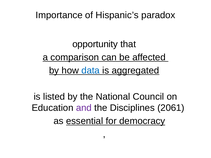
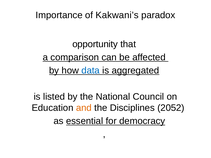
Hispanic’s: Hispanic’s -> Kakwani’s
and colour: purple -> orange
2061: 2061 -> 2052
